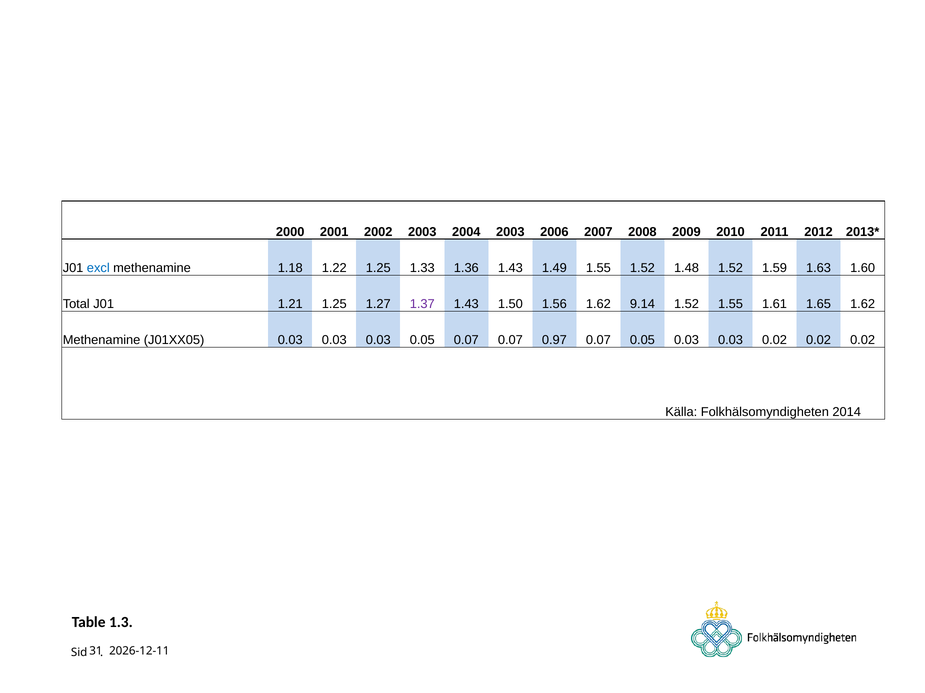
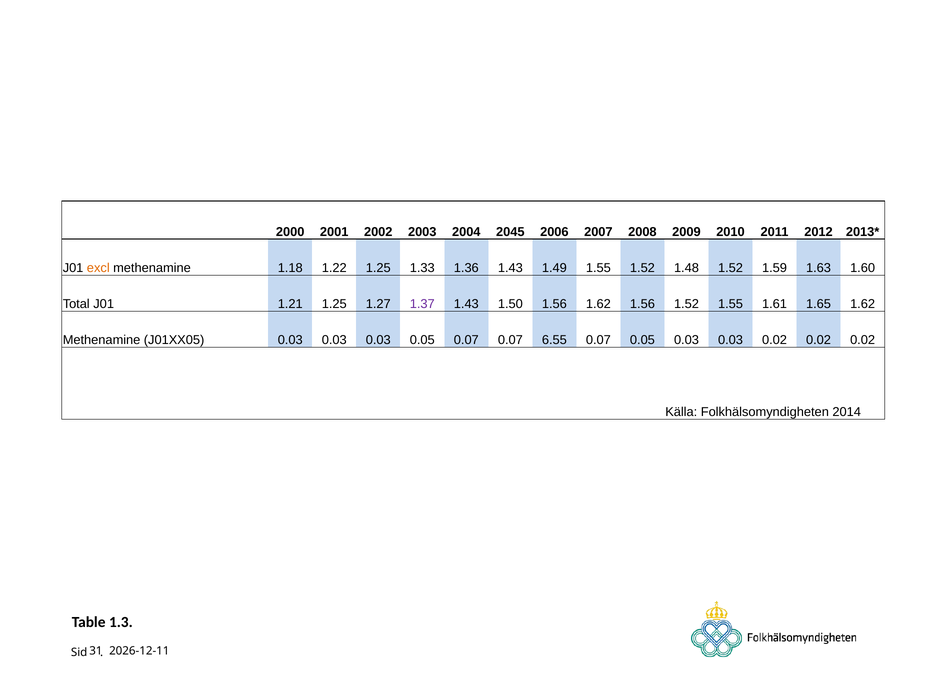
2004 2003: 2003 -> 2045
excl colour: blue -> orange
1.62 9.14: 9.14 -> 1.56
0.97: 0.97 -> 6.55
